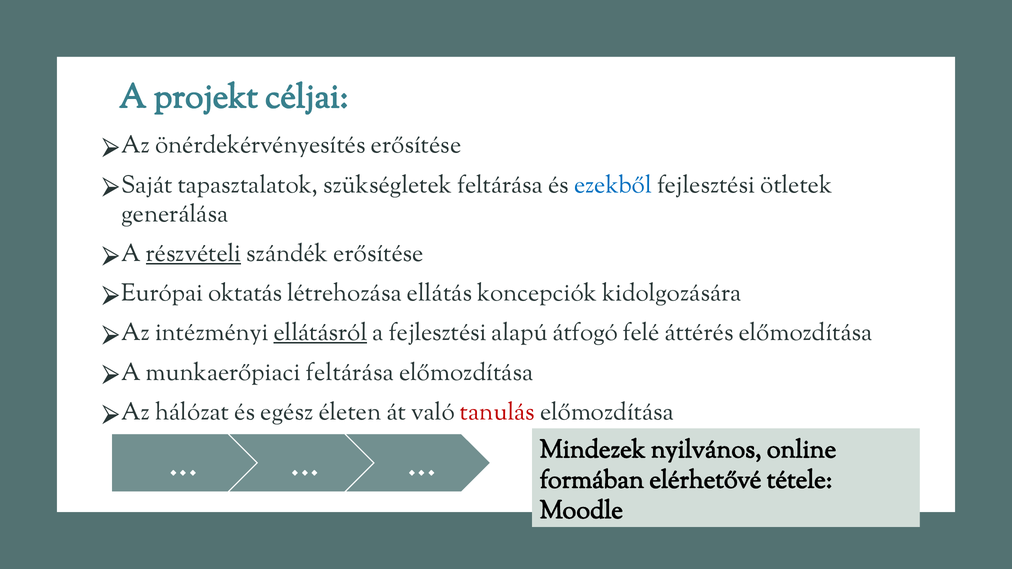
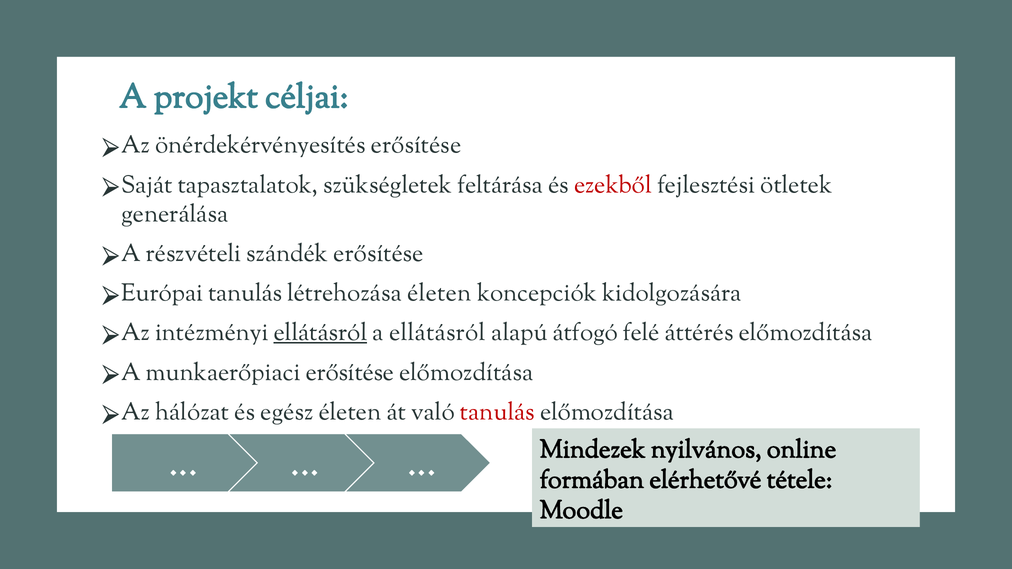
ezekből colour: blue -> red
részvételi underline: present -> none
Európai oktatás: oktatás -> tanulás
létrehozása ellátás: ellátás -> életen
a fejlesztési: fejlesztési -> ellátásról
munkaerőpiaci feltárása: feltárása -> erősítése
